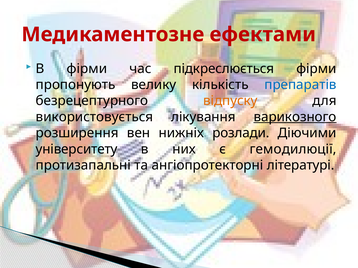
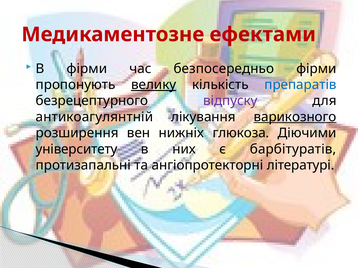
підкреслюється: підкреслюється -> безпосередньо
велику underline: none -> present
відпуску colour: orange -> purple
використовується: використовується -> антикоагулянтній
розлади: розлади -> глюкоза
гемодилюції: гемодилюції -> барбітуратів
